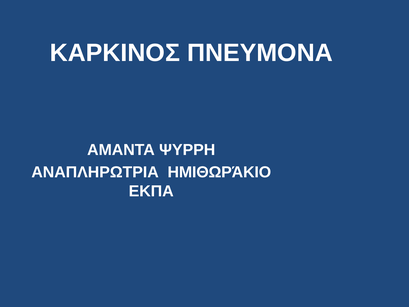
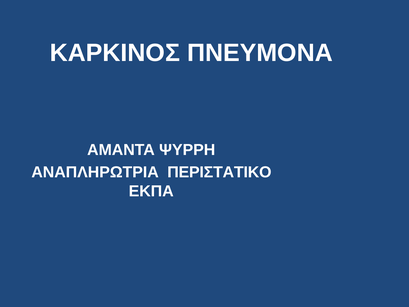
ΗΜΙΘΩΡΆΚΙΟ: ΗΜΙΘΩΡΆΚΙΟ -> ΠΕΡΙΣΤΑΤΙΚΟ
